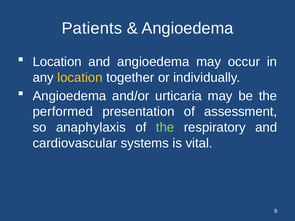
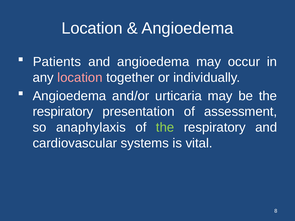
Patients at (92, 28): Patients -> Location
Location at (57, 62): Location -> Patients
location at (80, 78) colour: yellow -> pink
performed at (63, 112): performed -> respiratory
